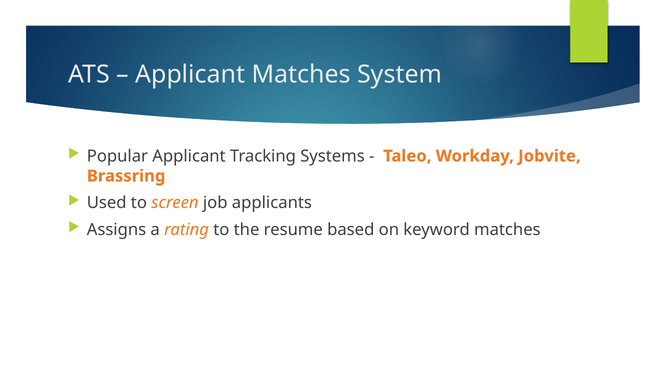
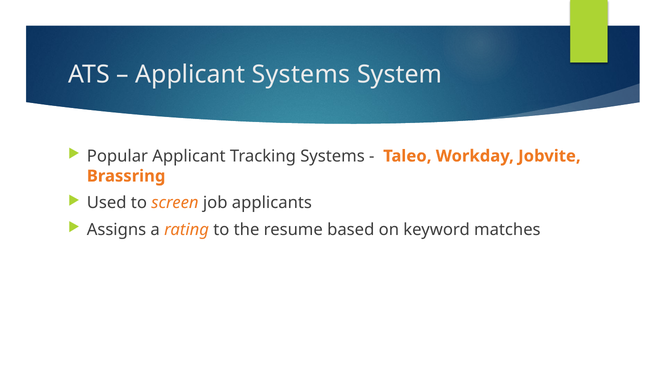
Applicant Matches: Matches -> Systems
